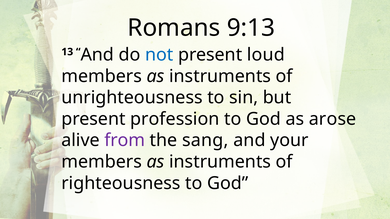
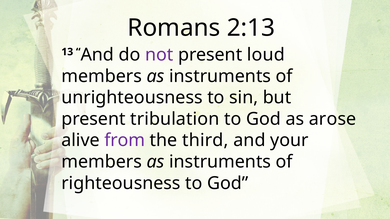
9:13: 9:13 -> 2:13
not colour: blue -> purple
profession: profession -> tribulation
sang: sang -> third
